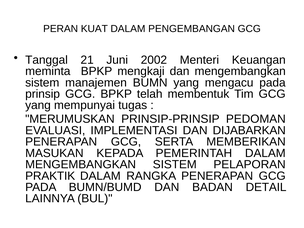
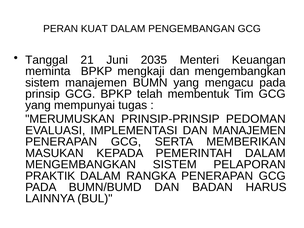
2002: 2002 -> 2035
DAN DIJABARKAN: DIJABARKAN -> MANAJEMEN
DETAIL: DETAIL -> HARUS
